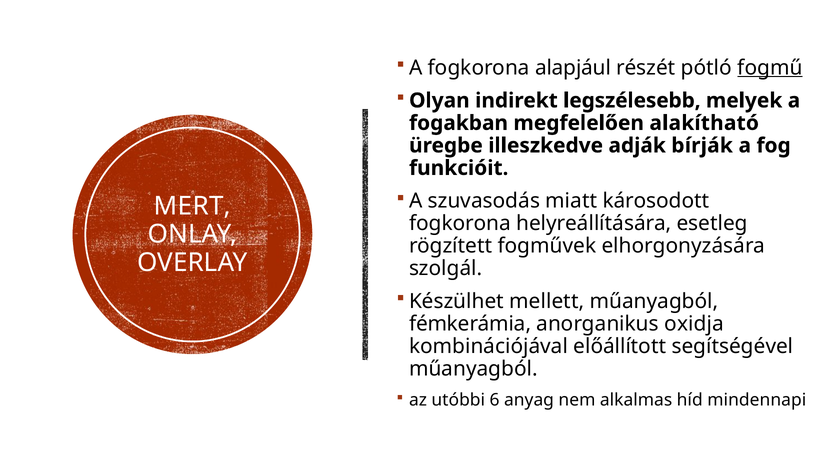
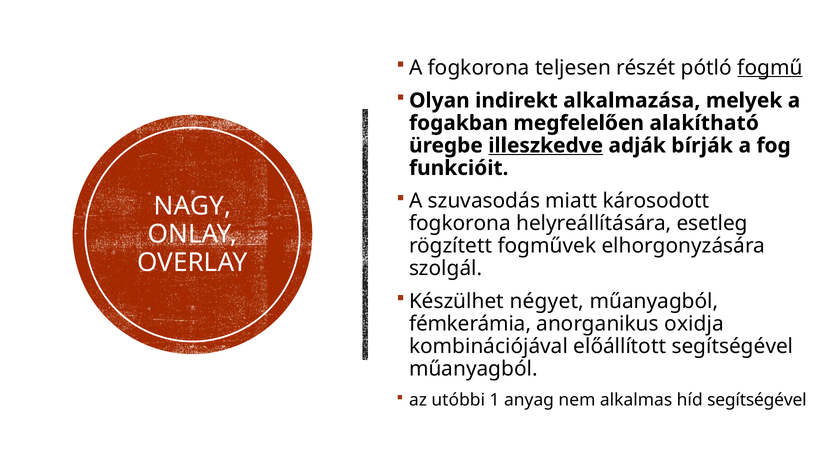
alapjául: alapjául -> teljesen
legszélesebb: legszélesebb -> alkalmazása
illeszkedve underline: none -> present
MERT: MERT -> NAGY
mellett: mellett -> négyet
6: 6 -> 1
híd mindennapi: mindennapi -> segítségével
